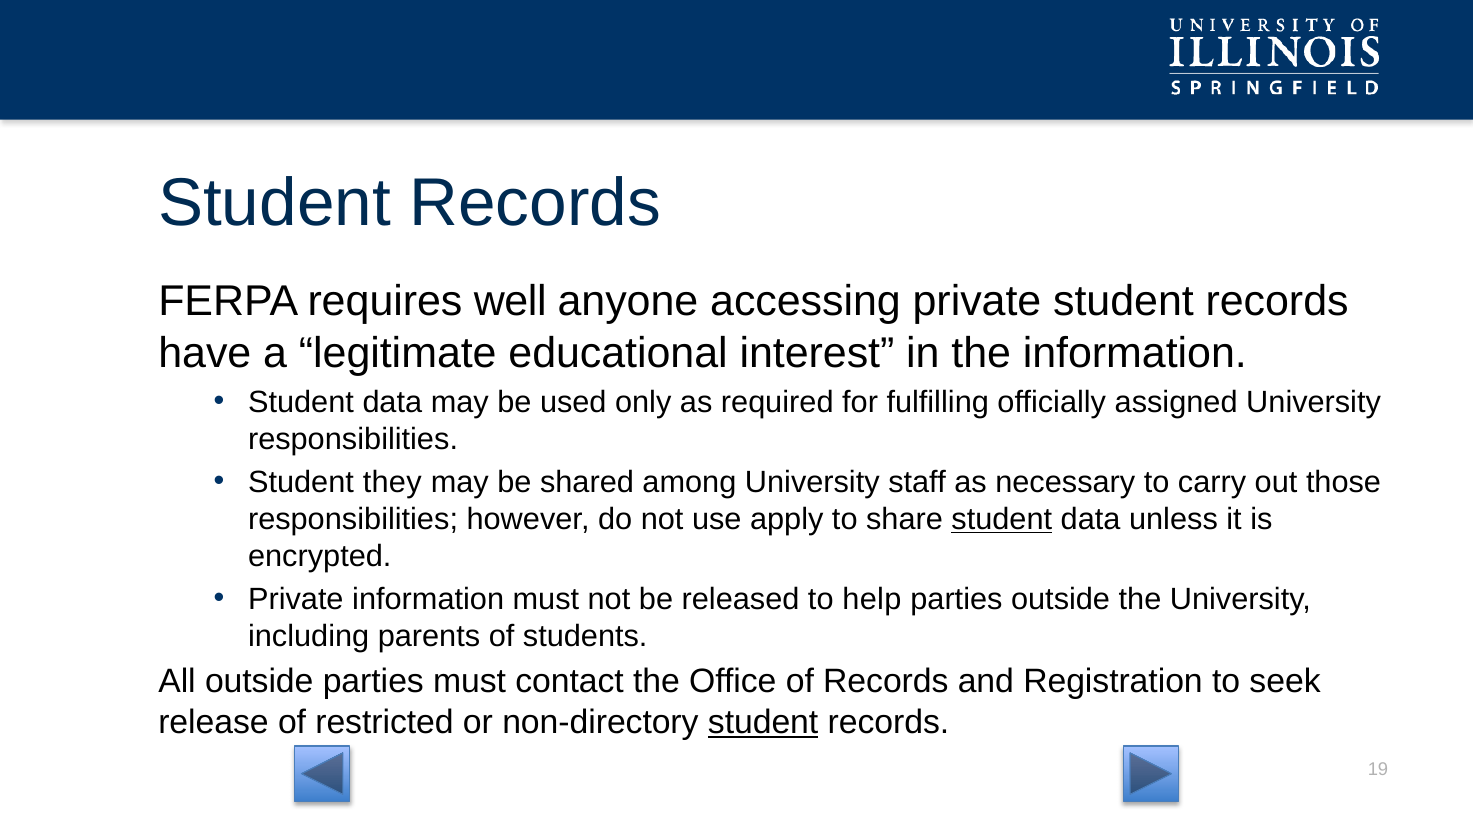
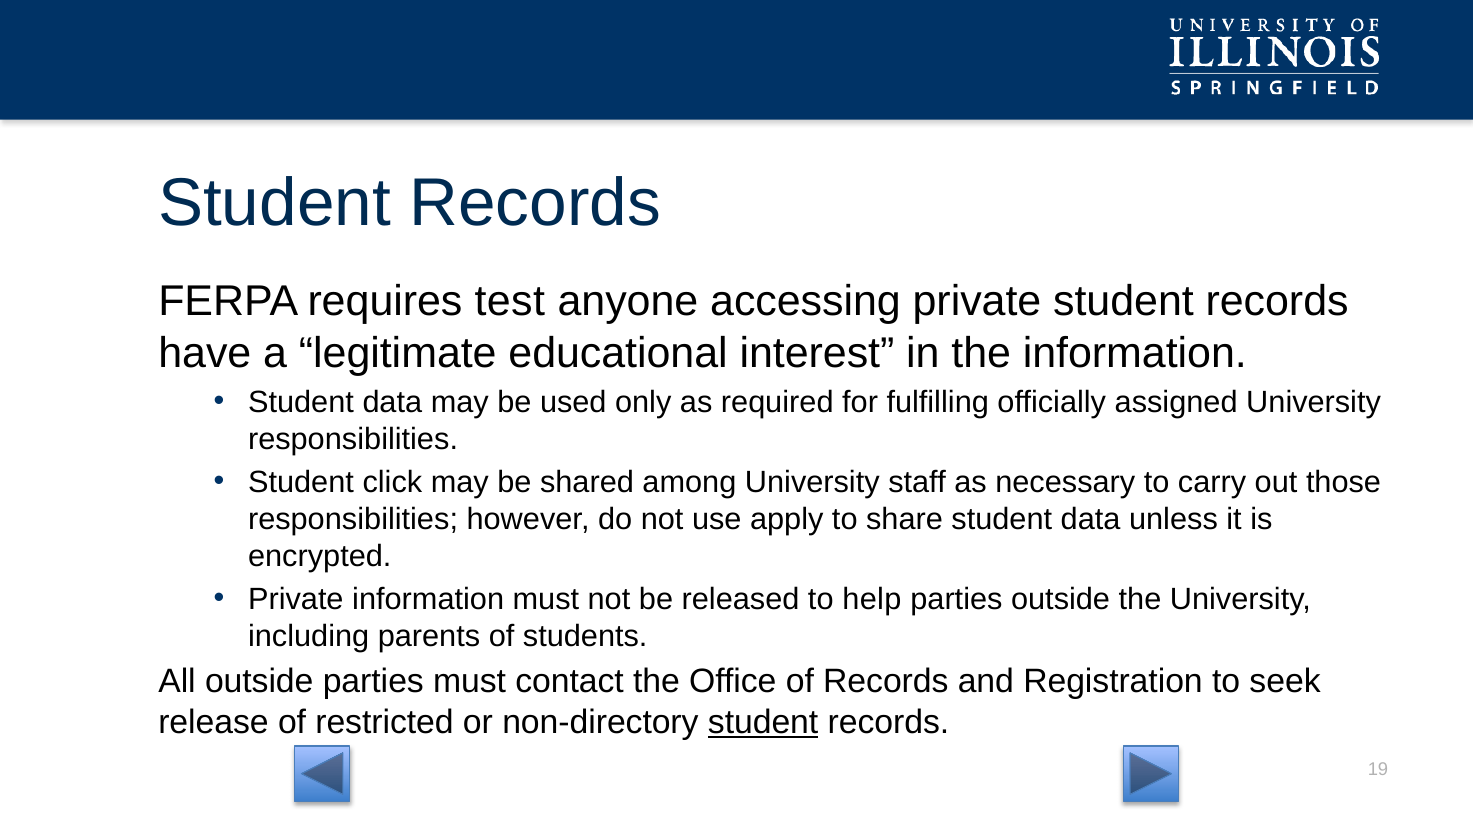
well: well -> test
they: they -> click
student at (1002, 519) underline: present -> none
